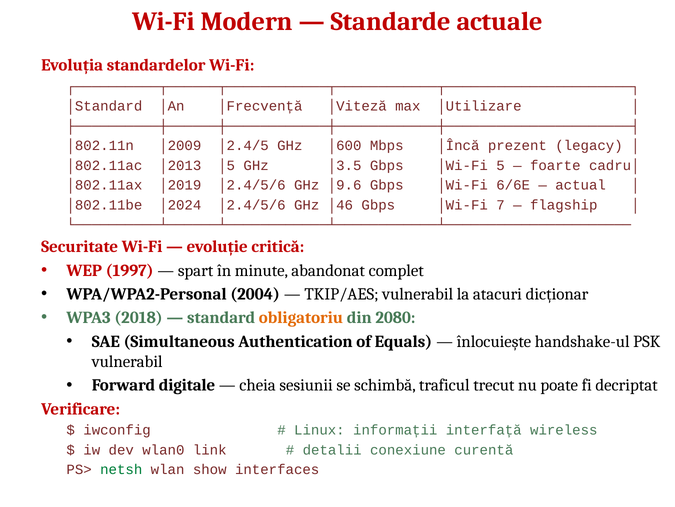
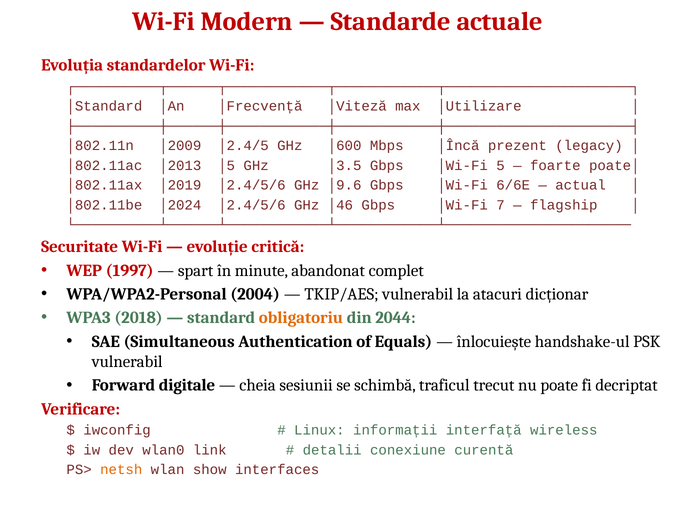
cadru│: cadru│ -> poate│
2080: 2080 -> 2044
netsh colour: green -> orange
